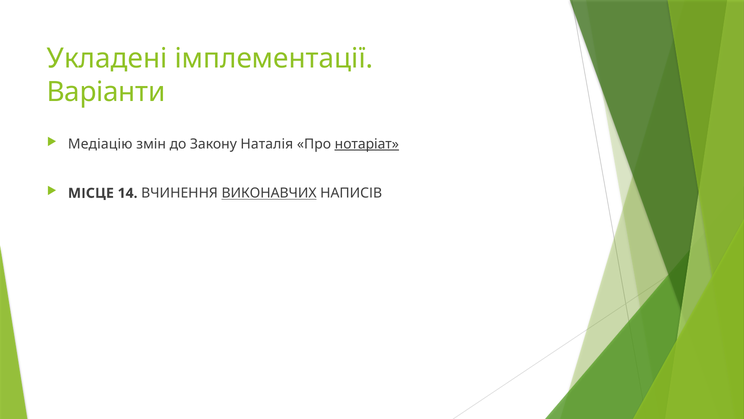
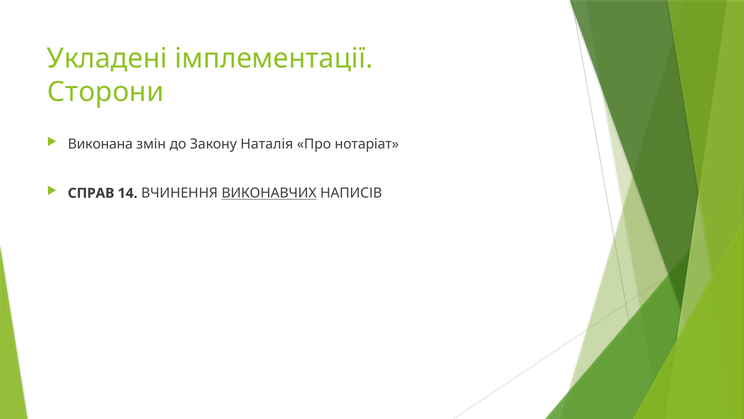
Варіанти: Варіанти -> Сторони
Медіацію: Медіацію -> Виконана
нотаріат underline: present -> none
МІСЦЕ: МІСЦЕ -> СПРАВ
